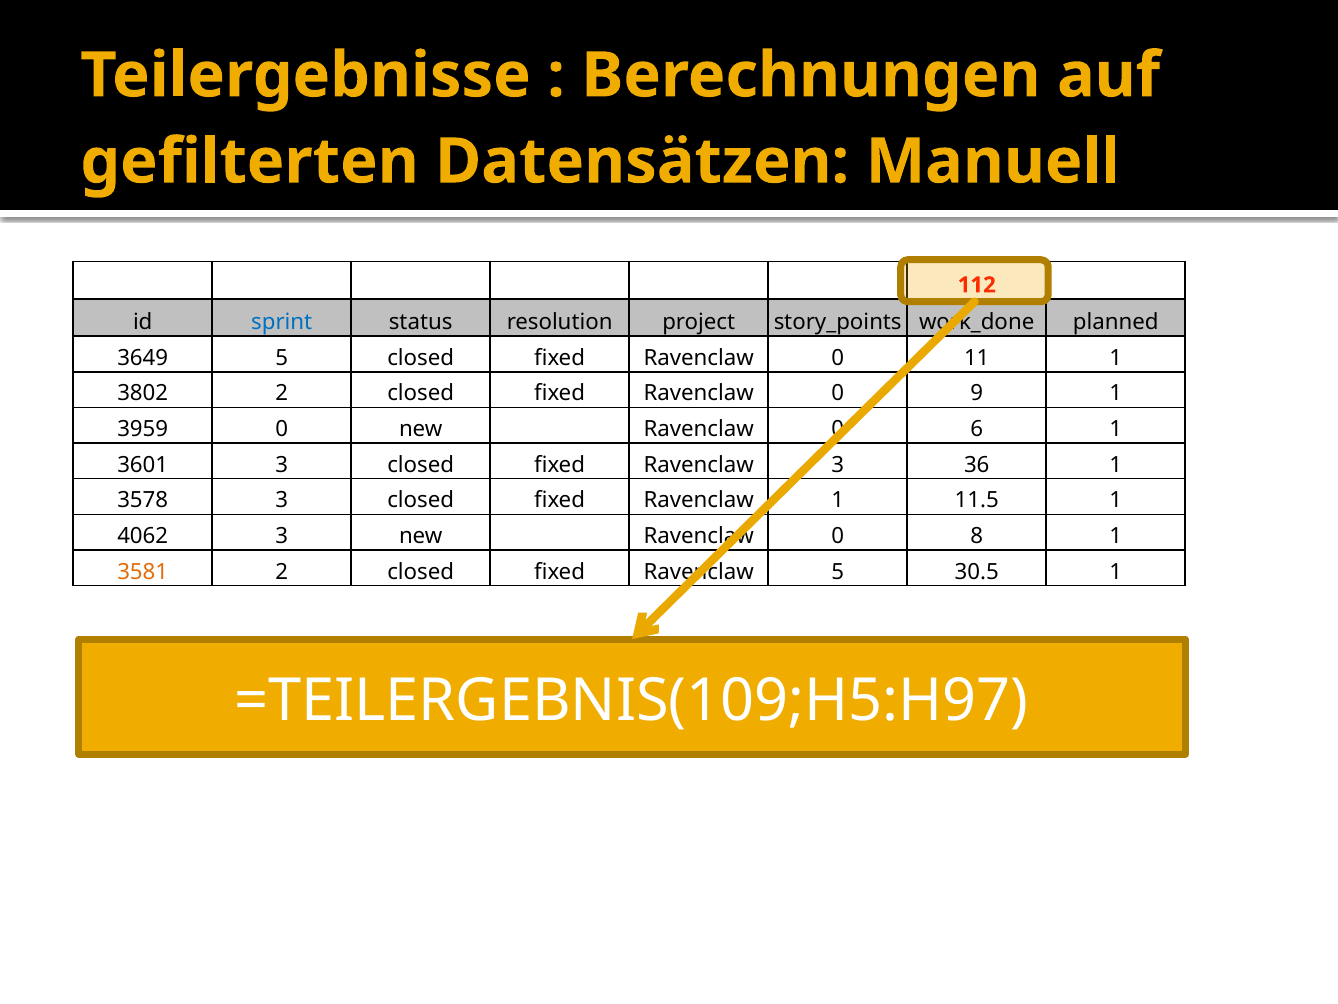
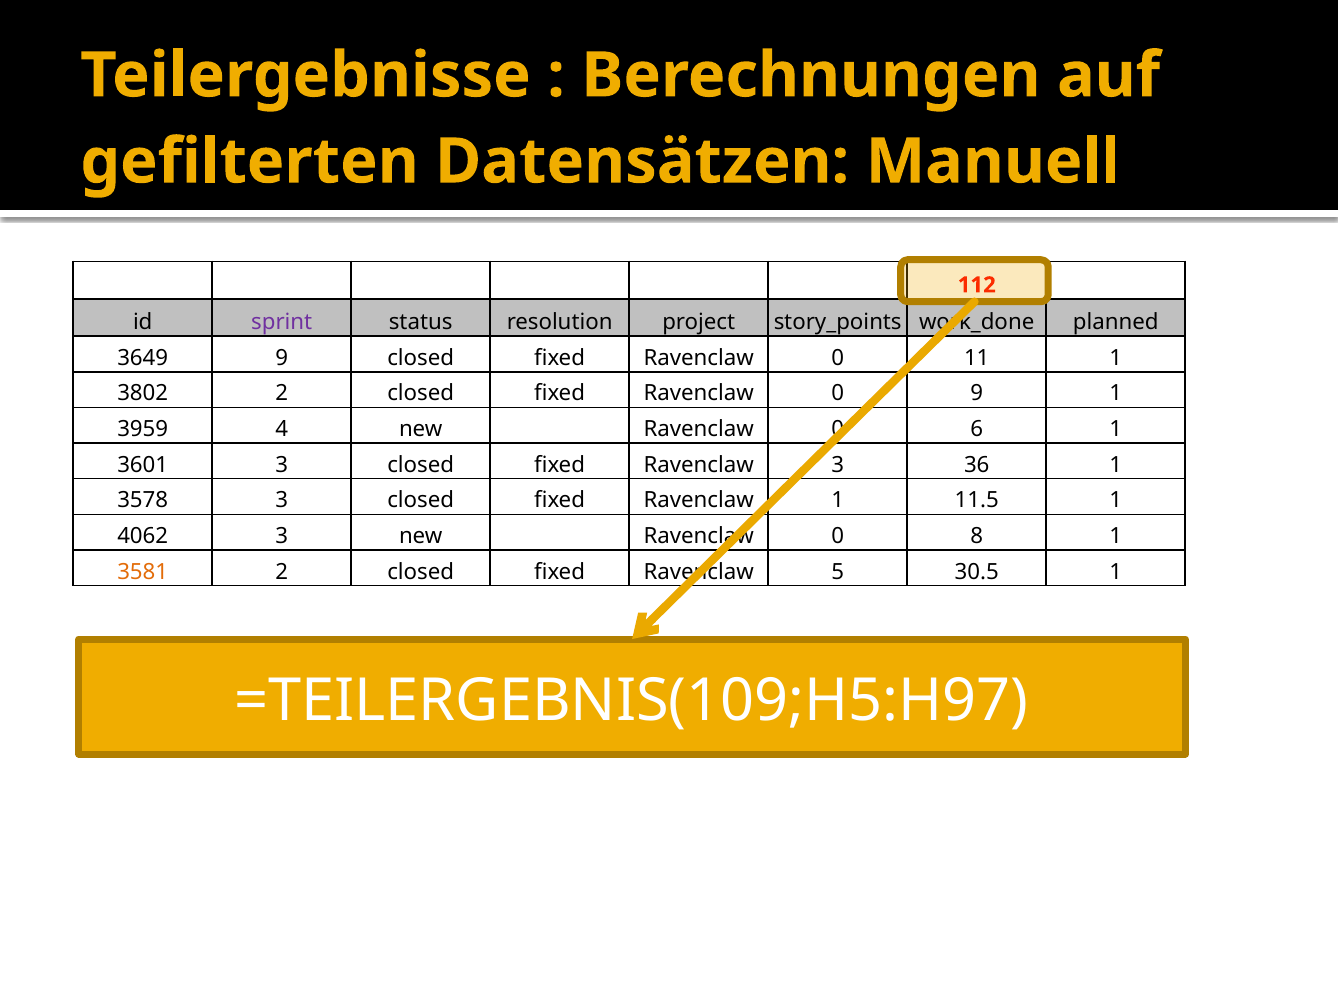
sprint colour: blue -> purple
3649 5: 5 -> 9
3959 0: 0 -> 4
